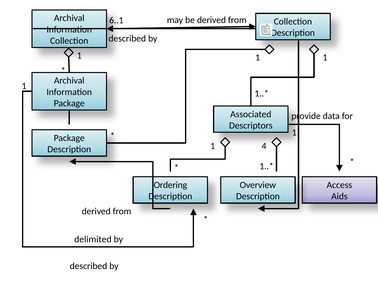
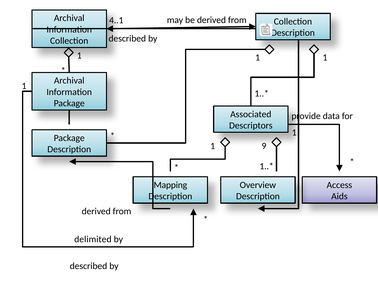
6..1: 6..1 -> 4..1
4: 4 -> 9
Ordering: Ordering -> Mapping
